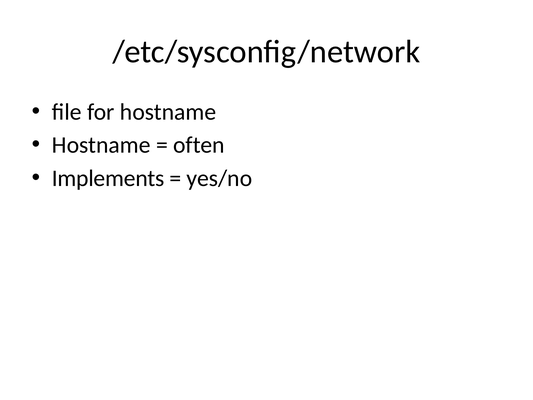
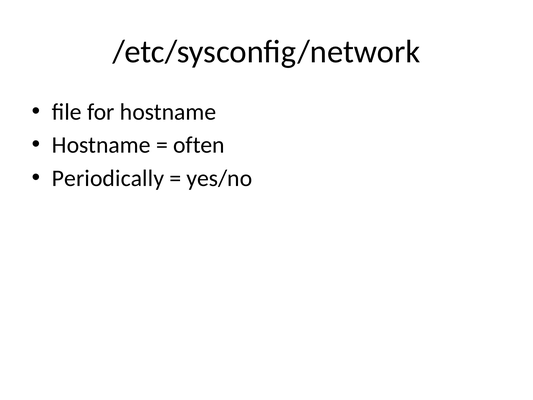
Implements: Implements -> Periodically
